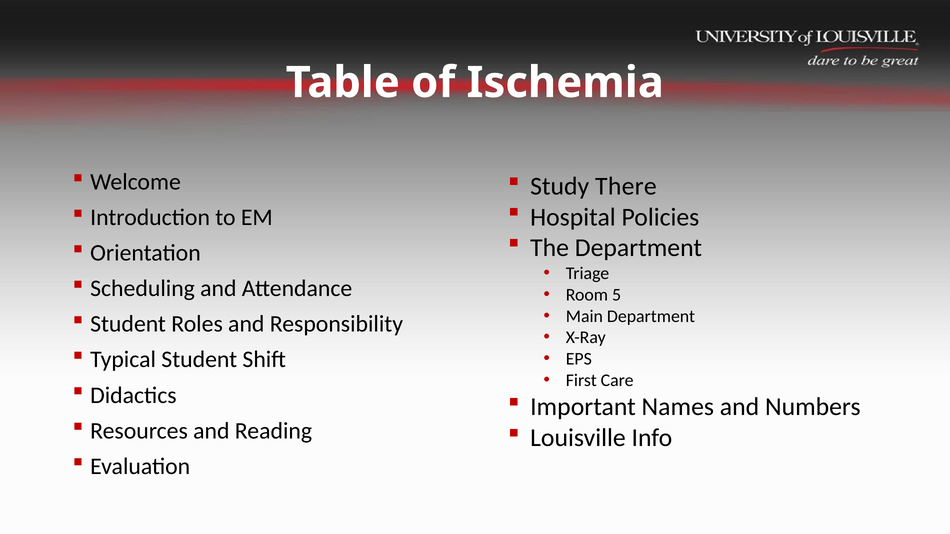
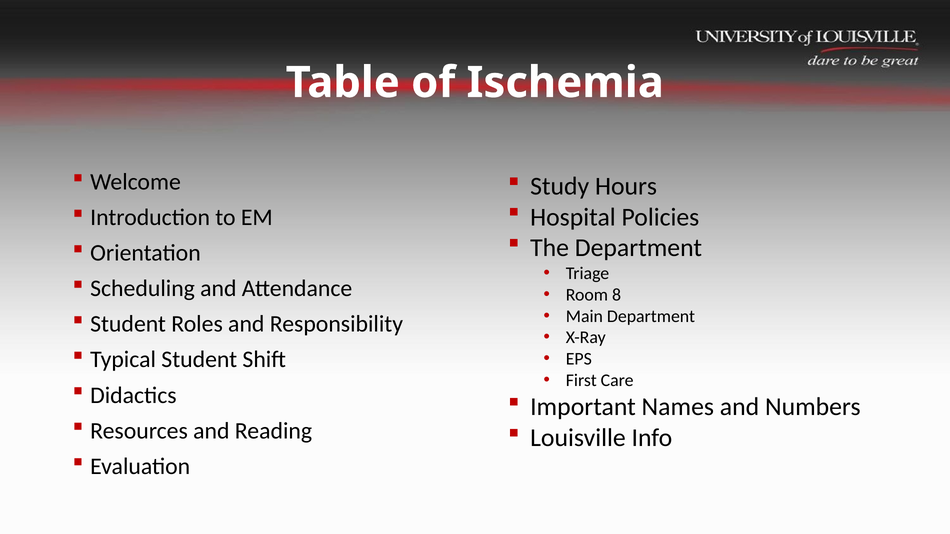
There: There -> Hours
5: 5 -> 8
